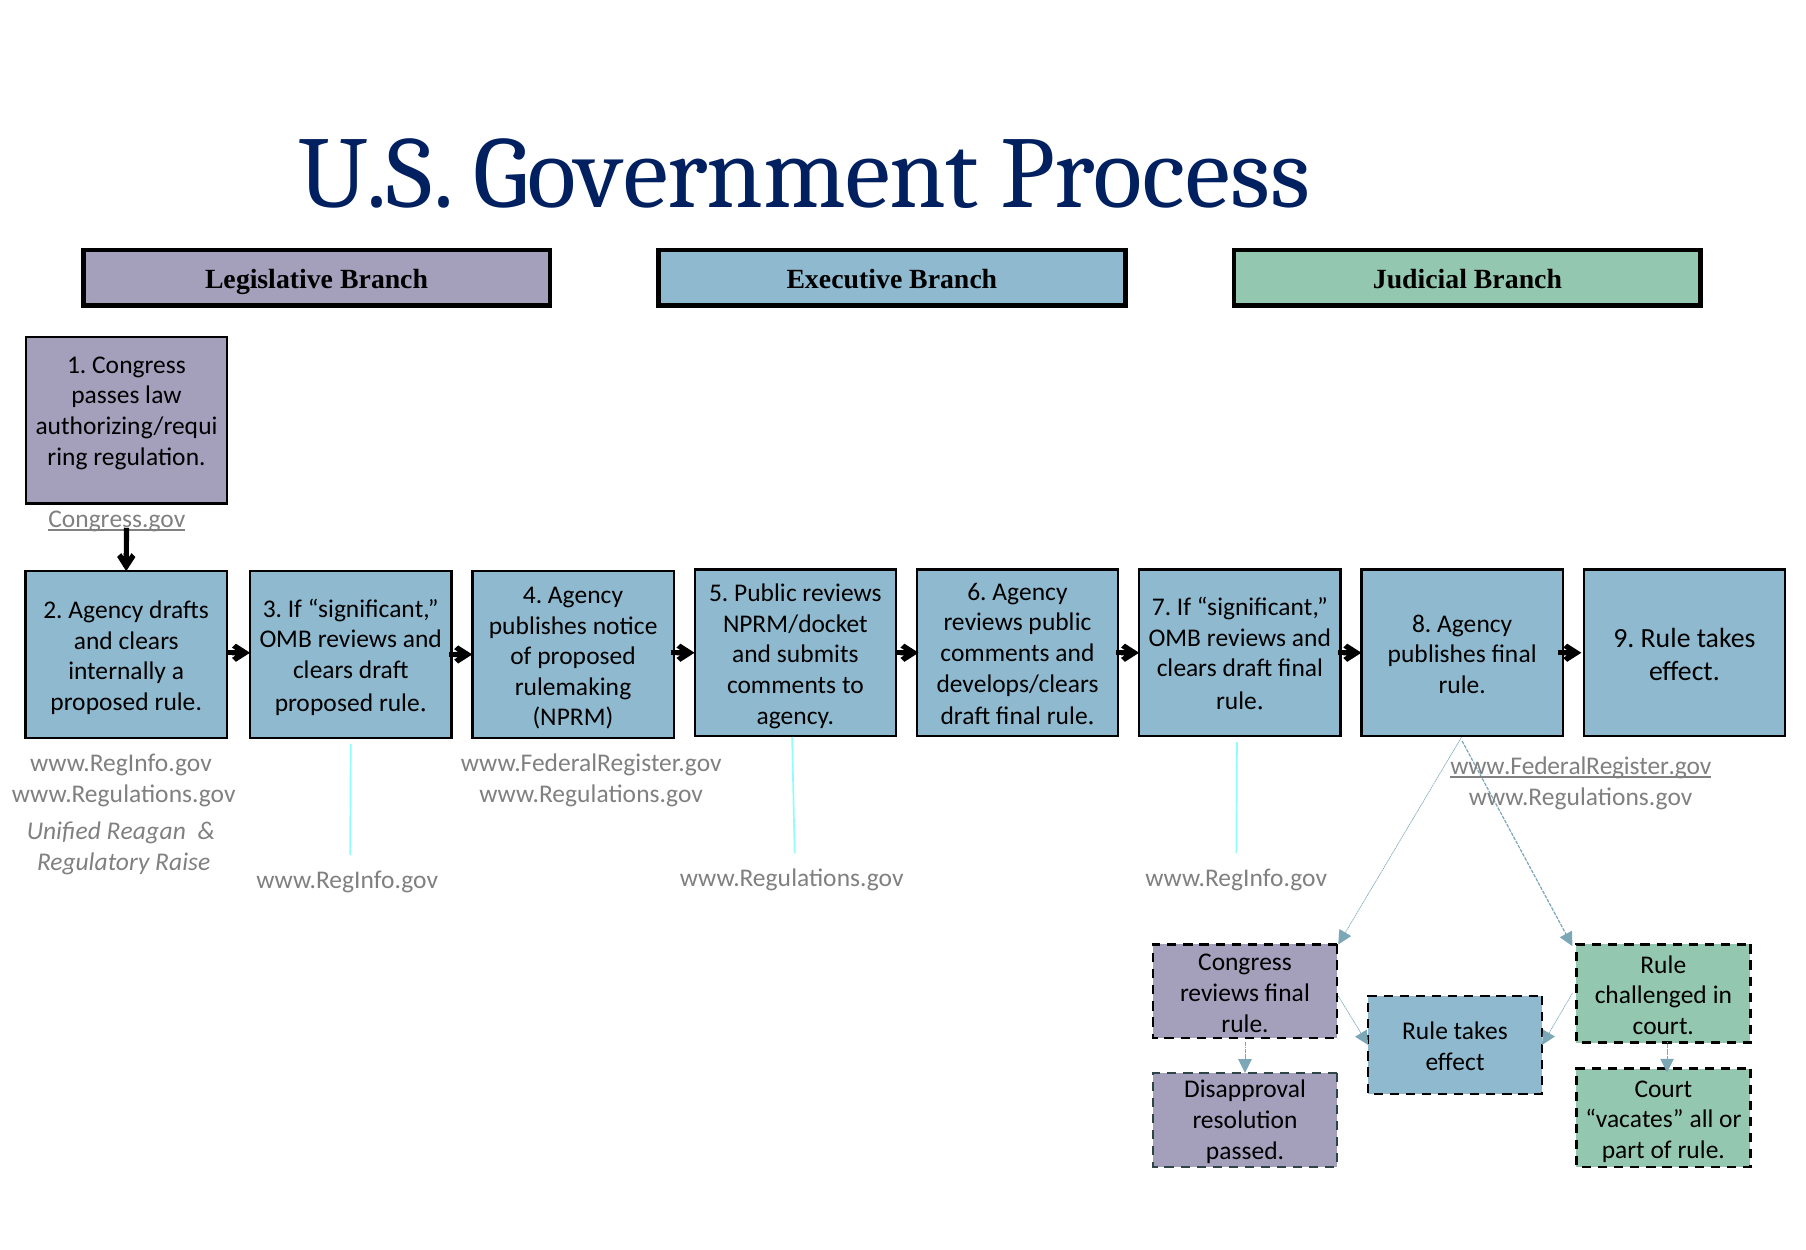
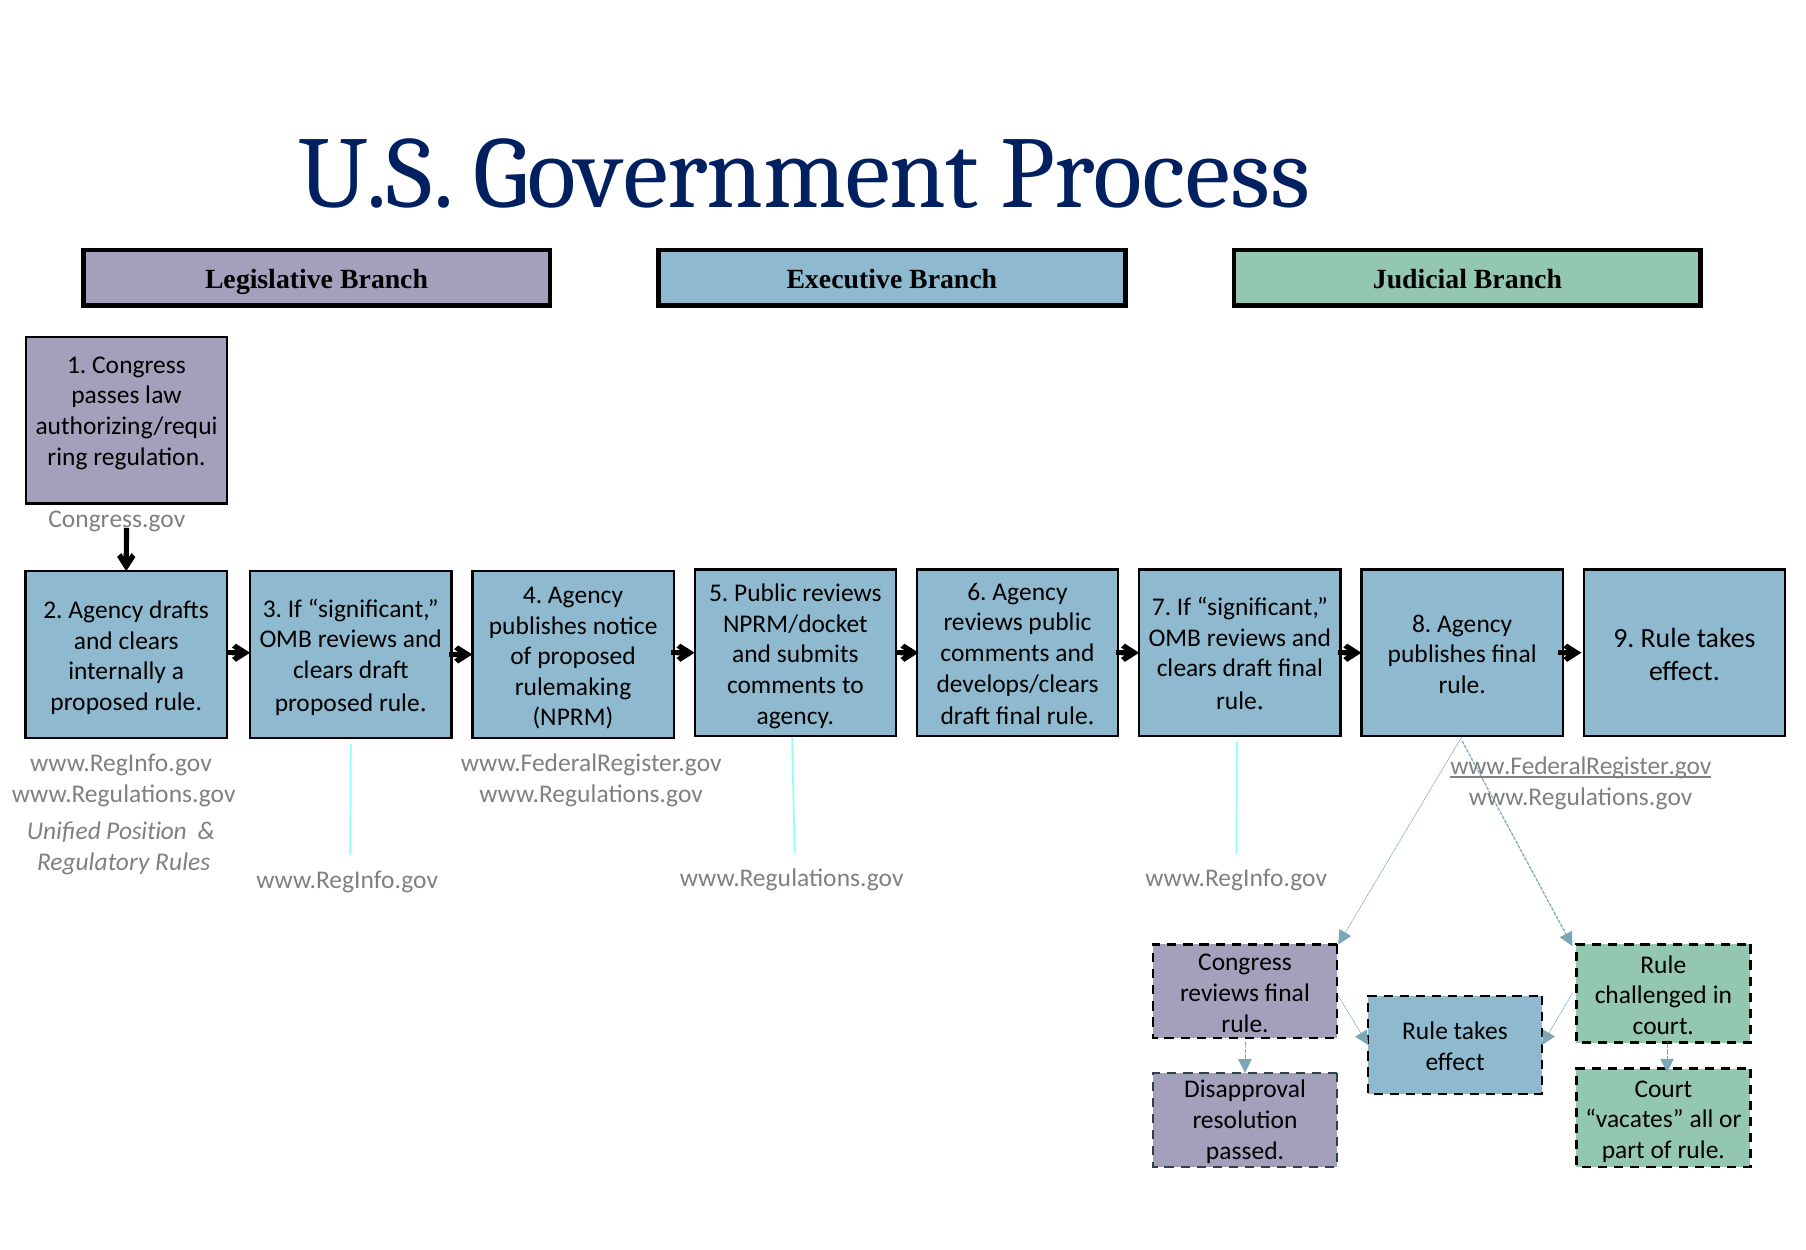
Congress.gov underline: present -> none
Reagan: Reagan -> Position
Raise: Raise -> Rules
